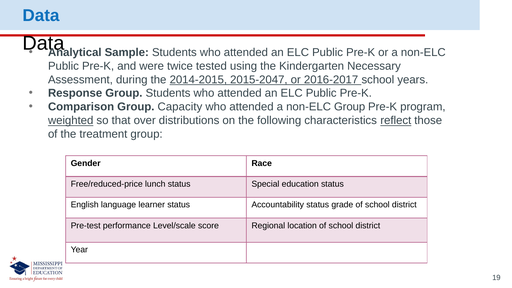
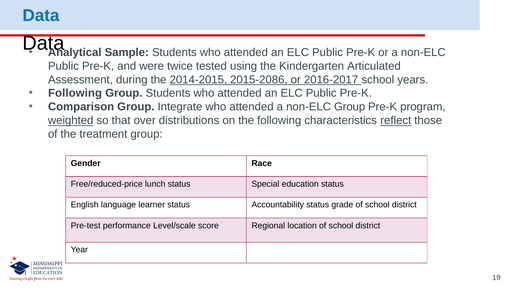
Necessary: Necessary -> Articulated
2015-2047: 2015-2047 -> 2015-2086
Response at (75, 93): Response -> Following
Capacity: Capacity -> Integrate
